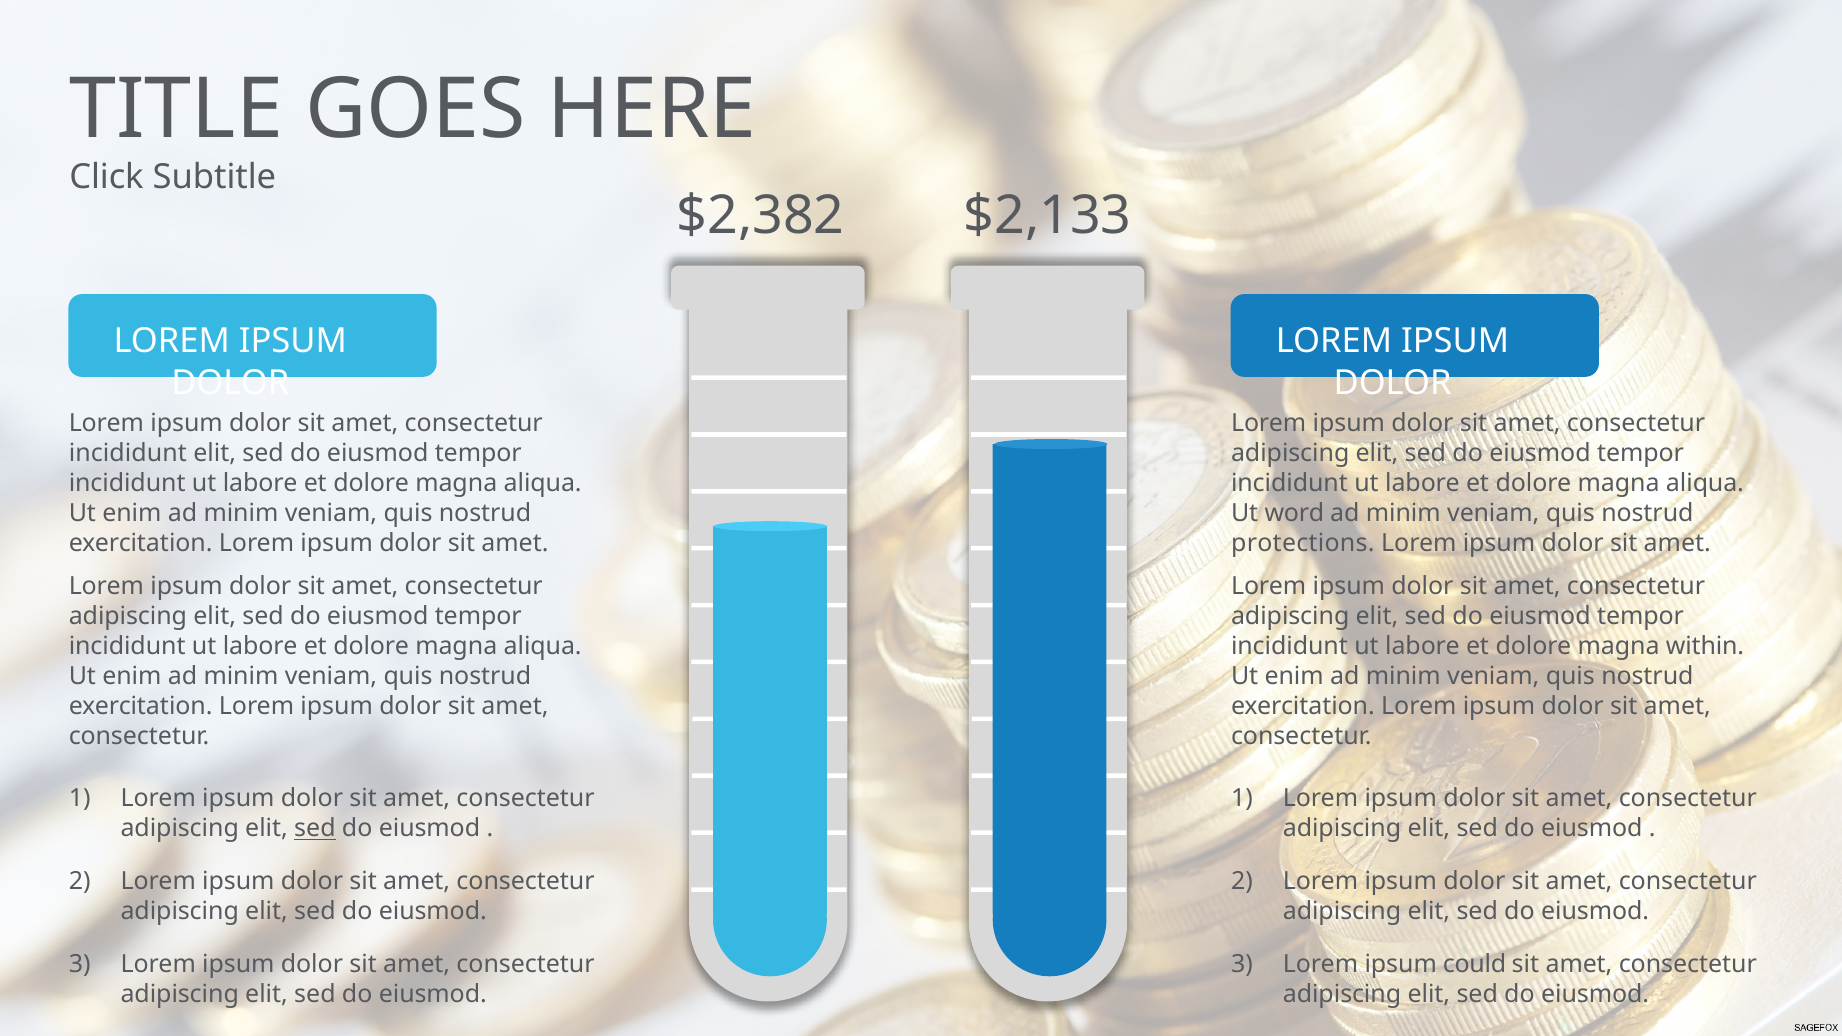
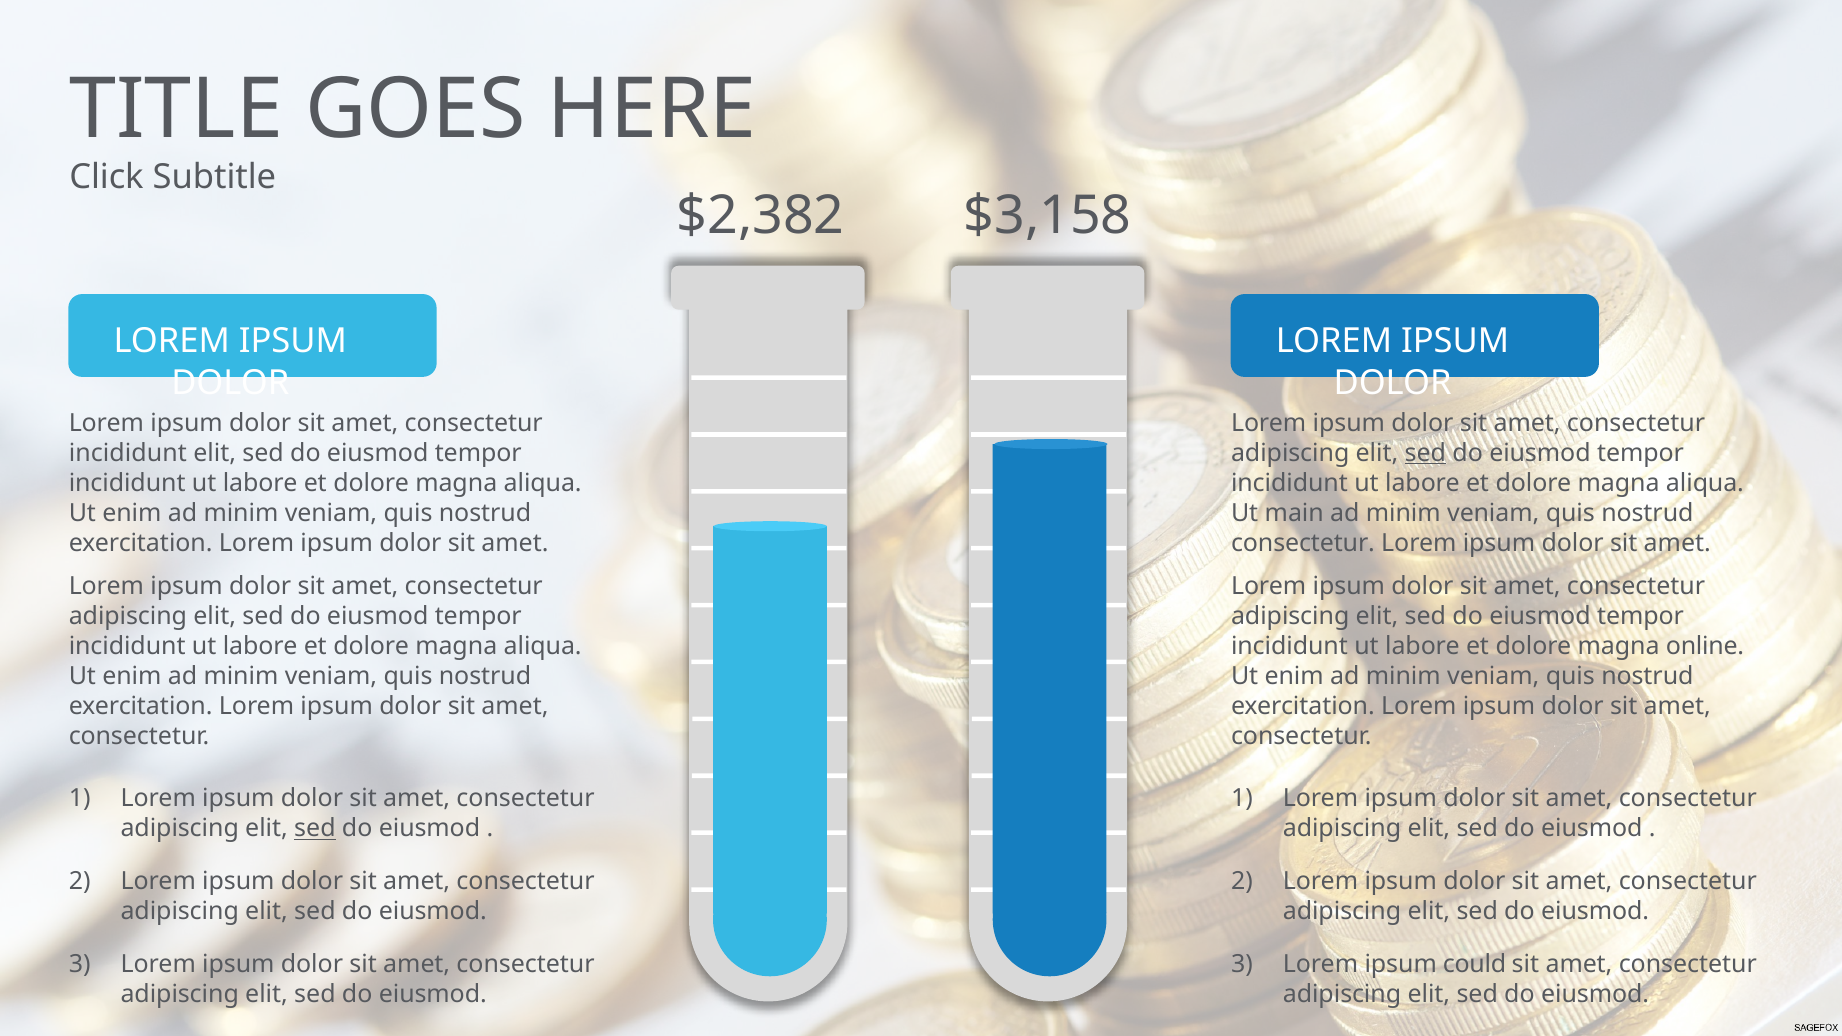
$2,133: $2,133 -> $3,158
sed at (1425, 453) underline: none -> present
word: word -> main
protections at (1303, 543): protections -> consectetur
within: within -> online
